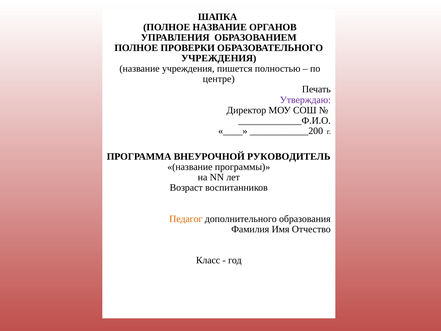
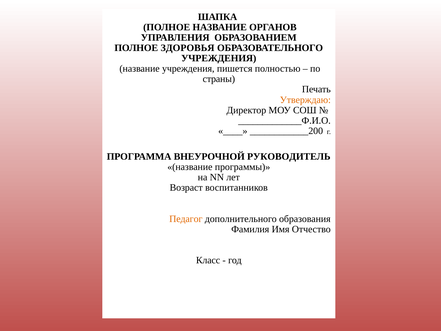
ПРОВЕРКИ: ПРОВЕРКИ -> ЗДОРОВЬЯ
центре: центре -> страны
Утверждаю colour: purple -> orange
